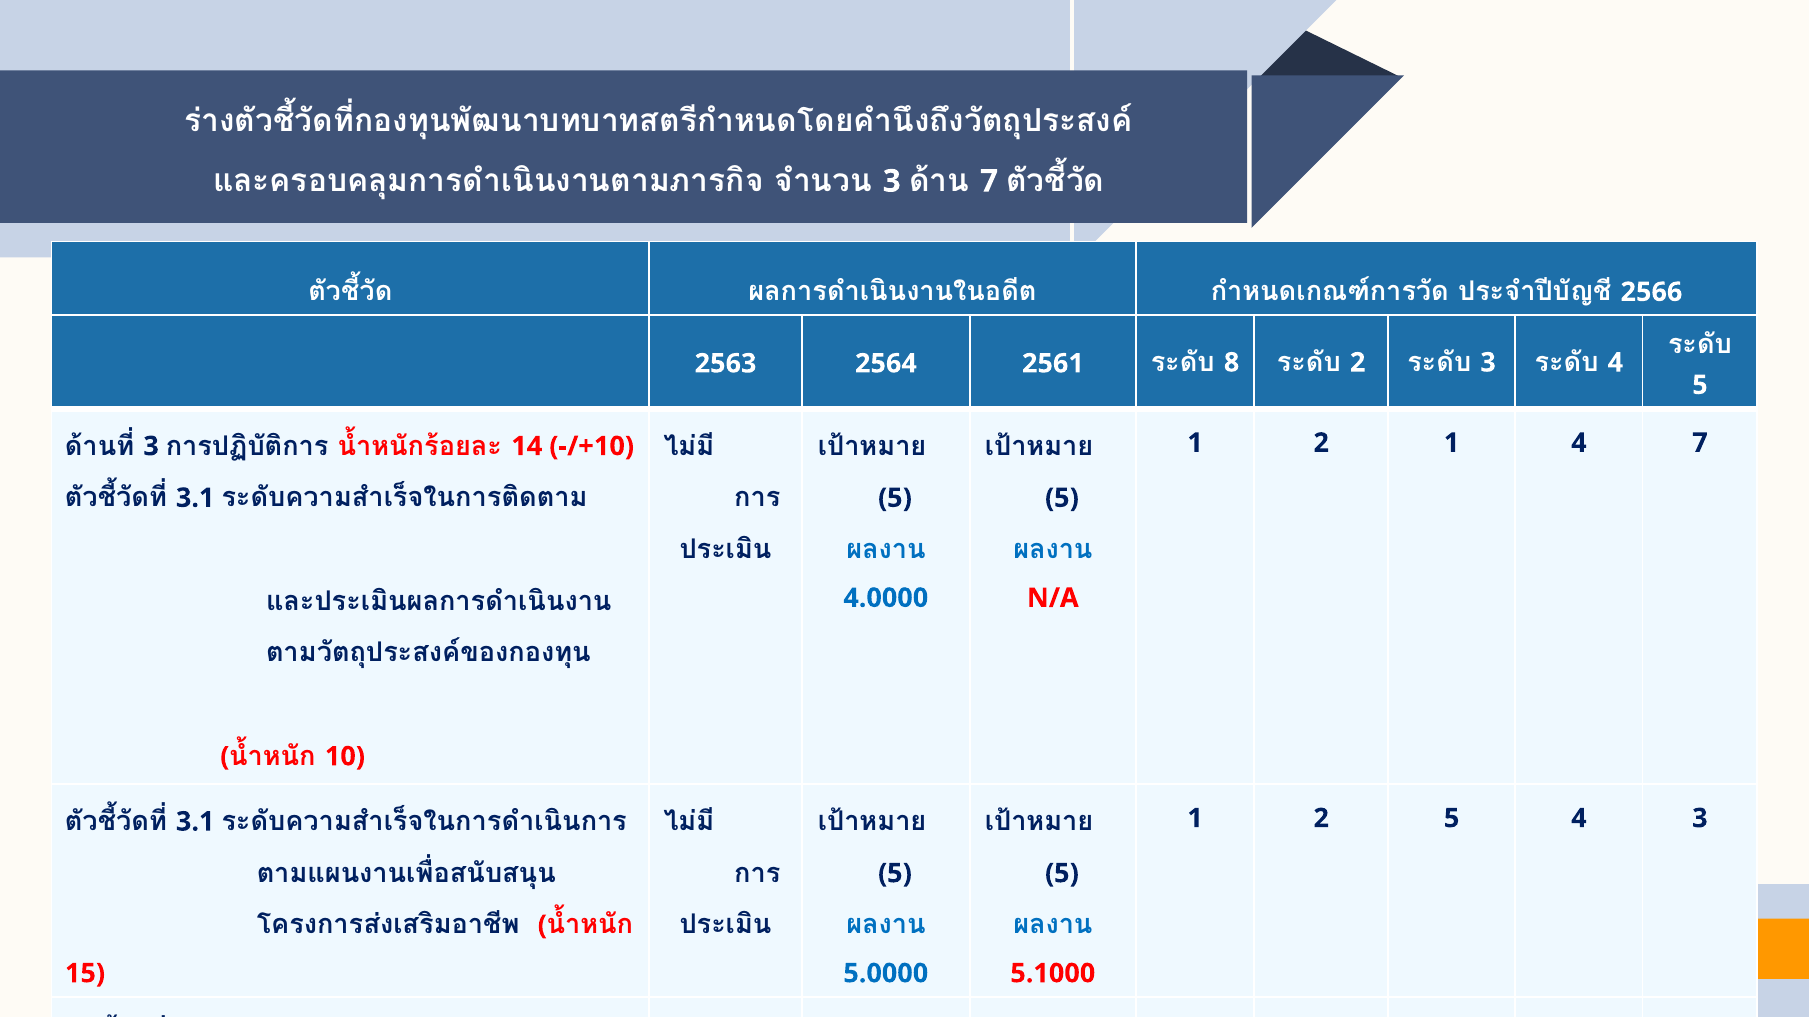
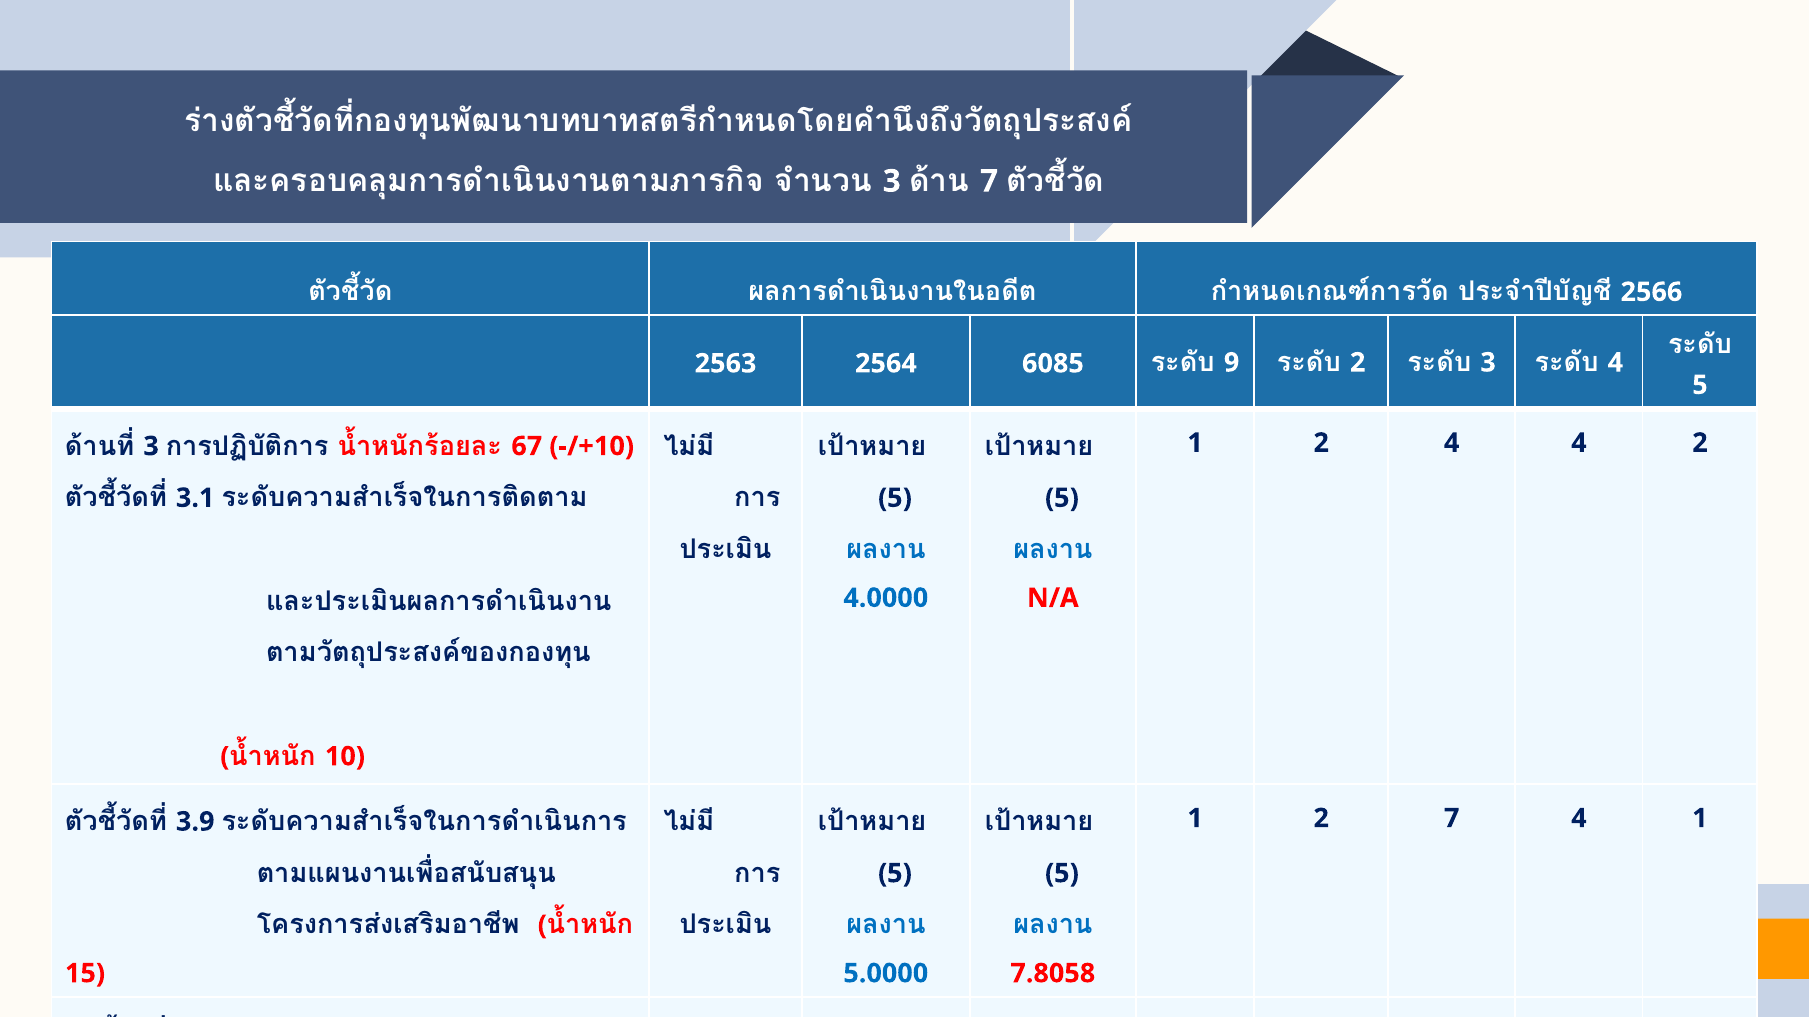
2561: 2561 -> 6085
8: 8 -> 9
2 1: 1 -> 4
4 7: 7 -> 2
14: 14 -> 67
2 5: 5 -> 7
4 3: 3 -> 1
3.1 at (195, 822): 3.1 -> 3.9
5.1000: 5.1000 -> 7.8058
